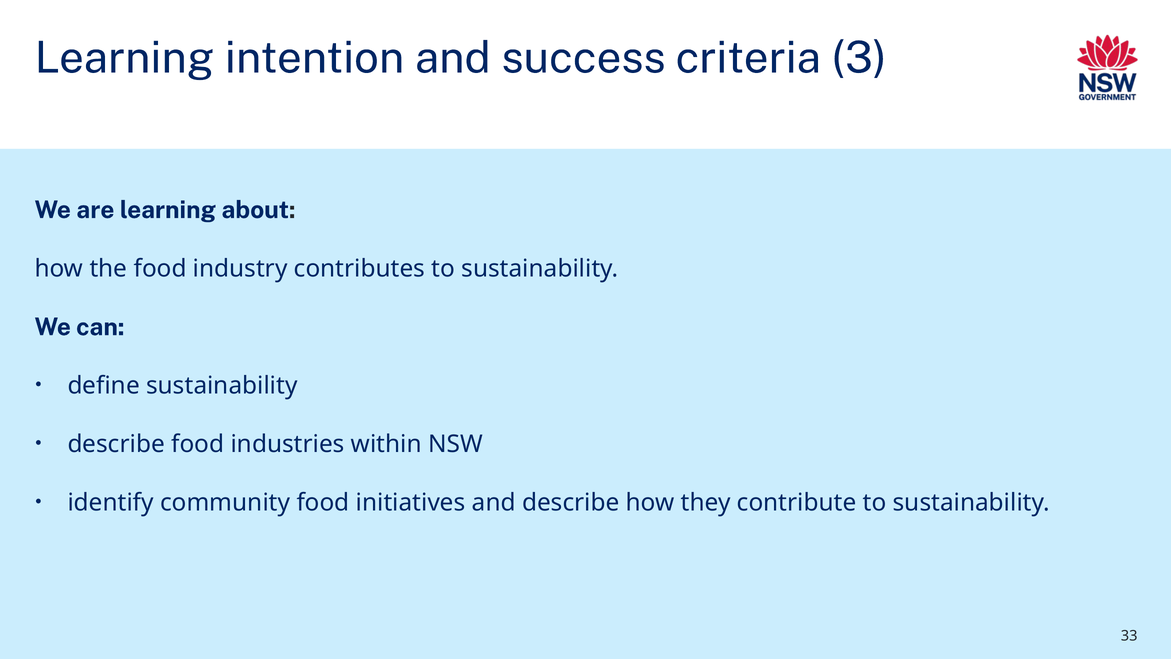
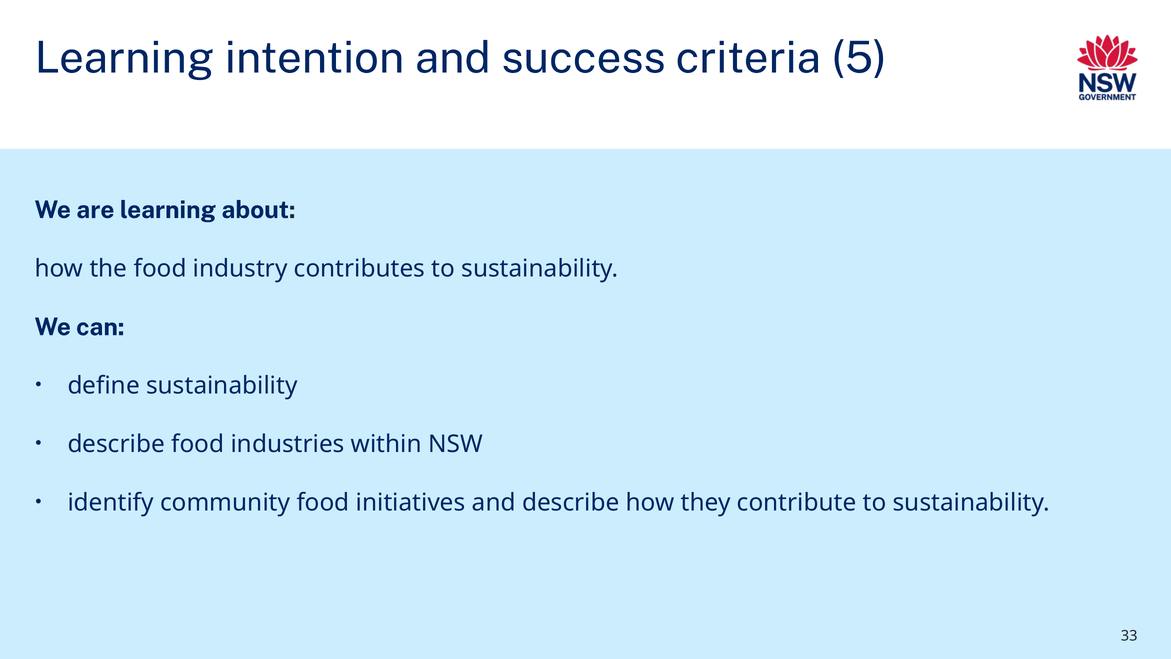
3: 3 -> 5
